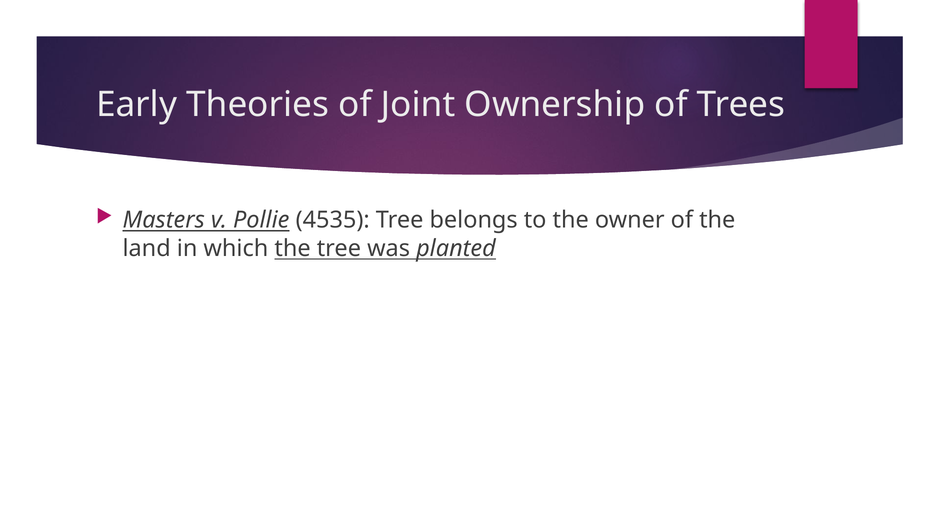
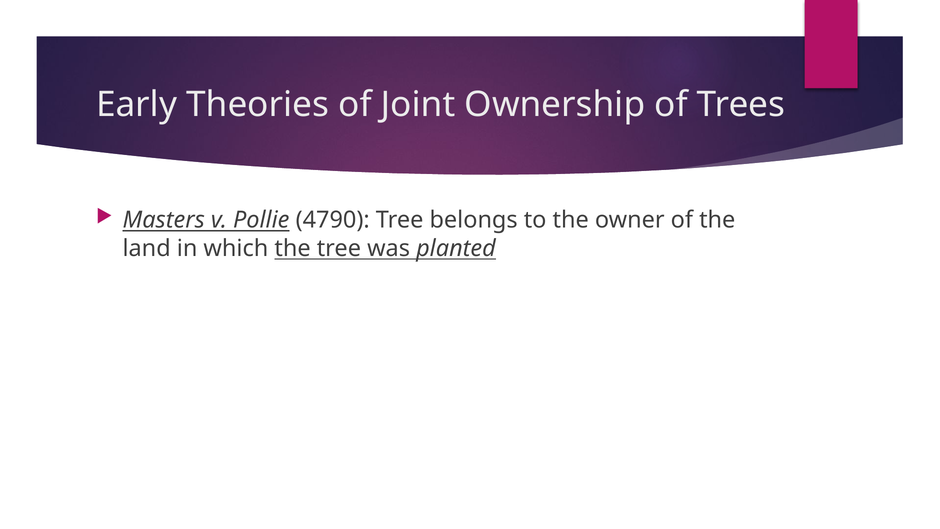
4535: 4535 -> 4790
